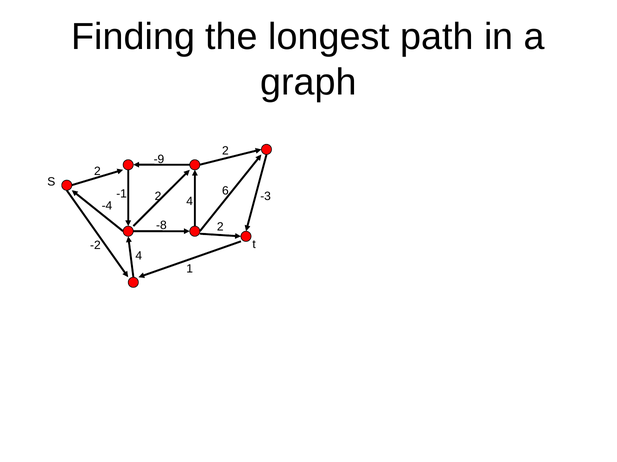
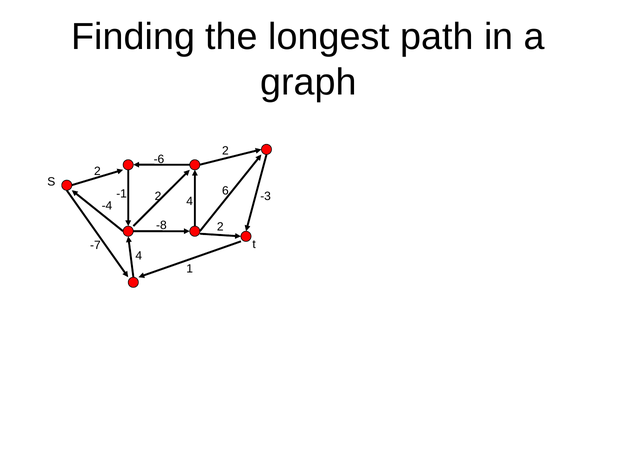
-9: -9 -> -6
-2: -2 -> -7
